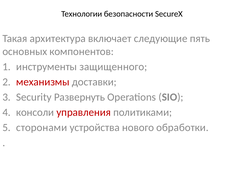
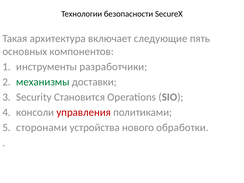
защищенного: защищенного -> разработчики
механизмы colour: red -> green
Развернуть: Развернуть -> Становится
